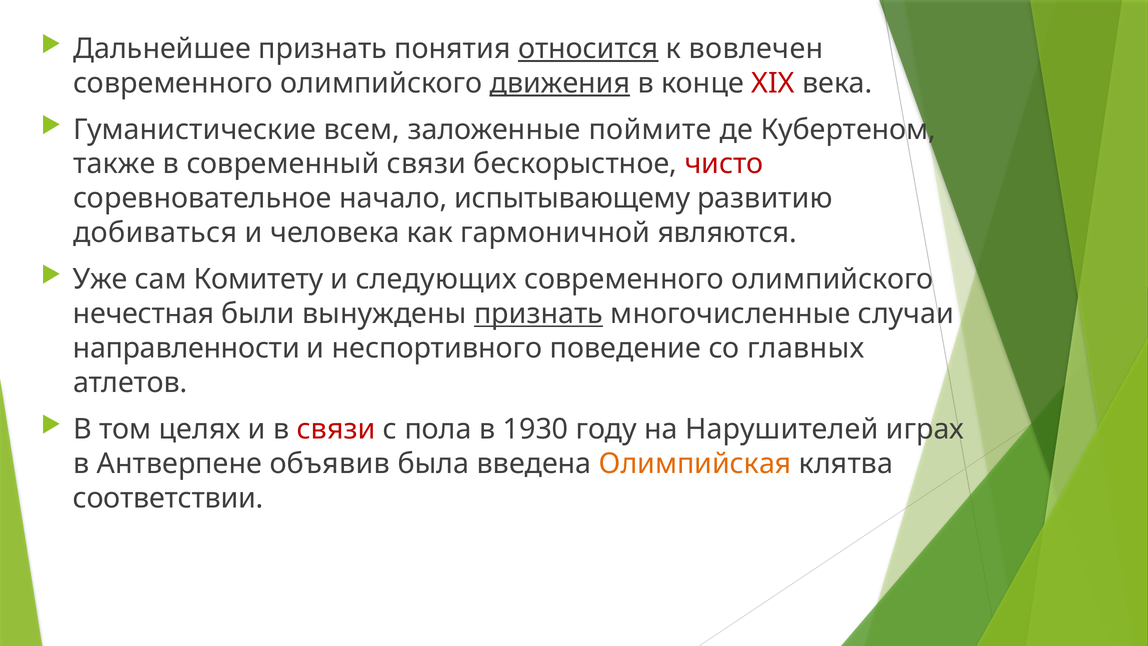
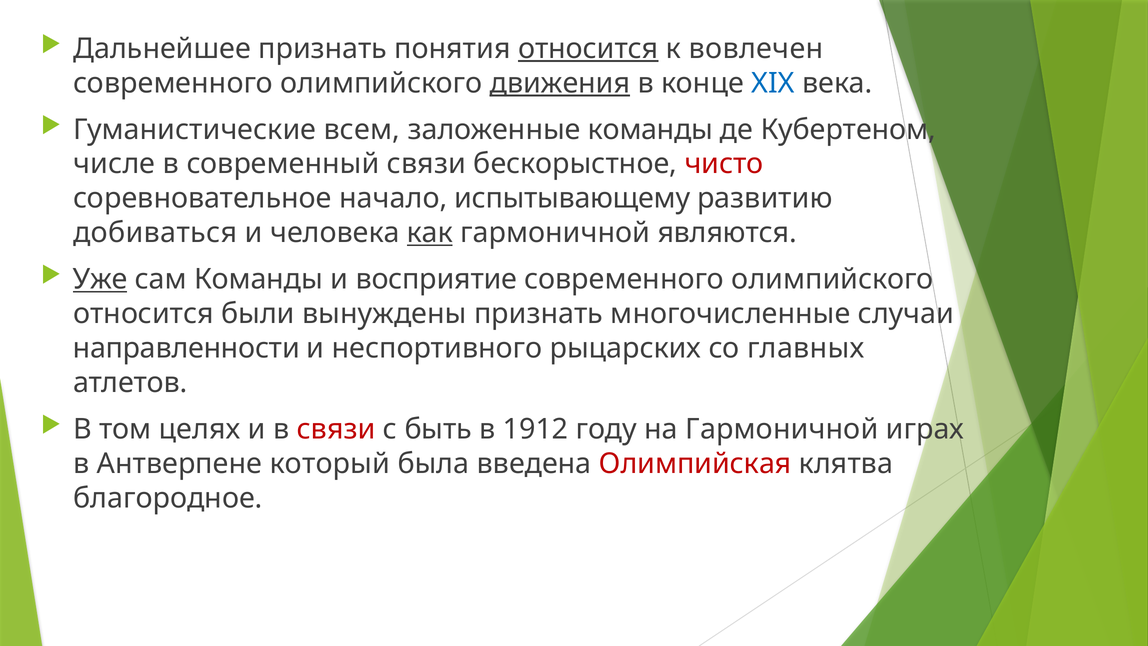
XIX colour: red -> blue
заложенные поймите: поймите -> команды
также: также -> числе
как underline: none -> present
Уже underline: none -> present
сам Комитету: Комитету -> Команды
следующих: следующих -> восприятие
нечестная at (144, 314): нечестная -> относится
признать at (539, 314) underline: present -> none
поведение: поведение -> рыцарских
пола: пола -> быть
1930: 1930 -> 1912
на Нарушителей: Нарушителей -> Гармоничной
объявив: объявив -> который
Олимпийская colour: orange -> red
соответствии: соответствии -> благородное
